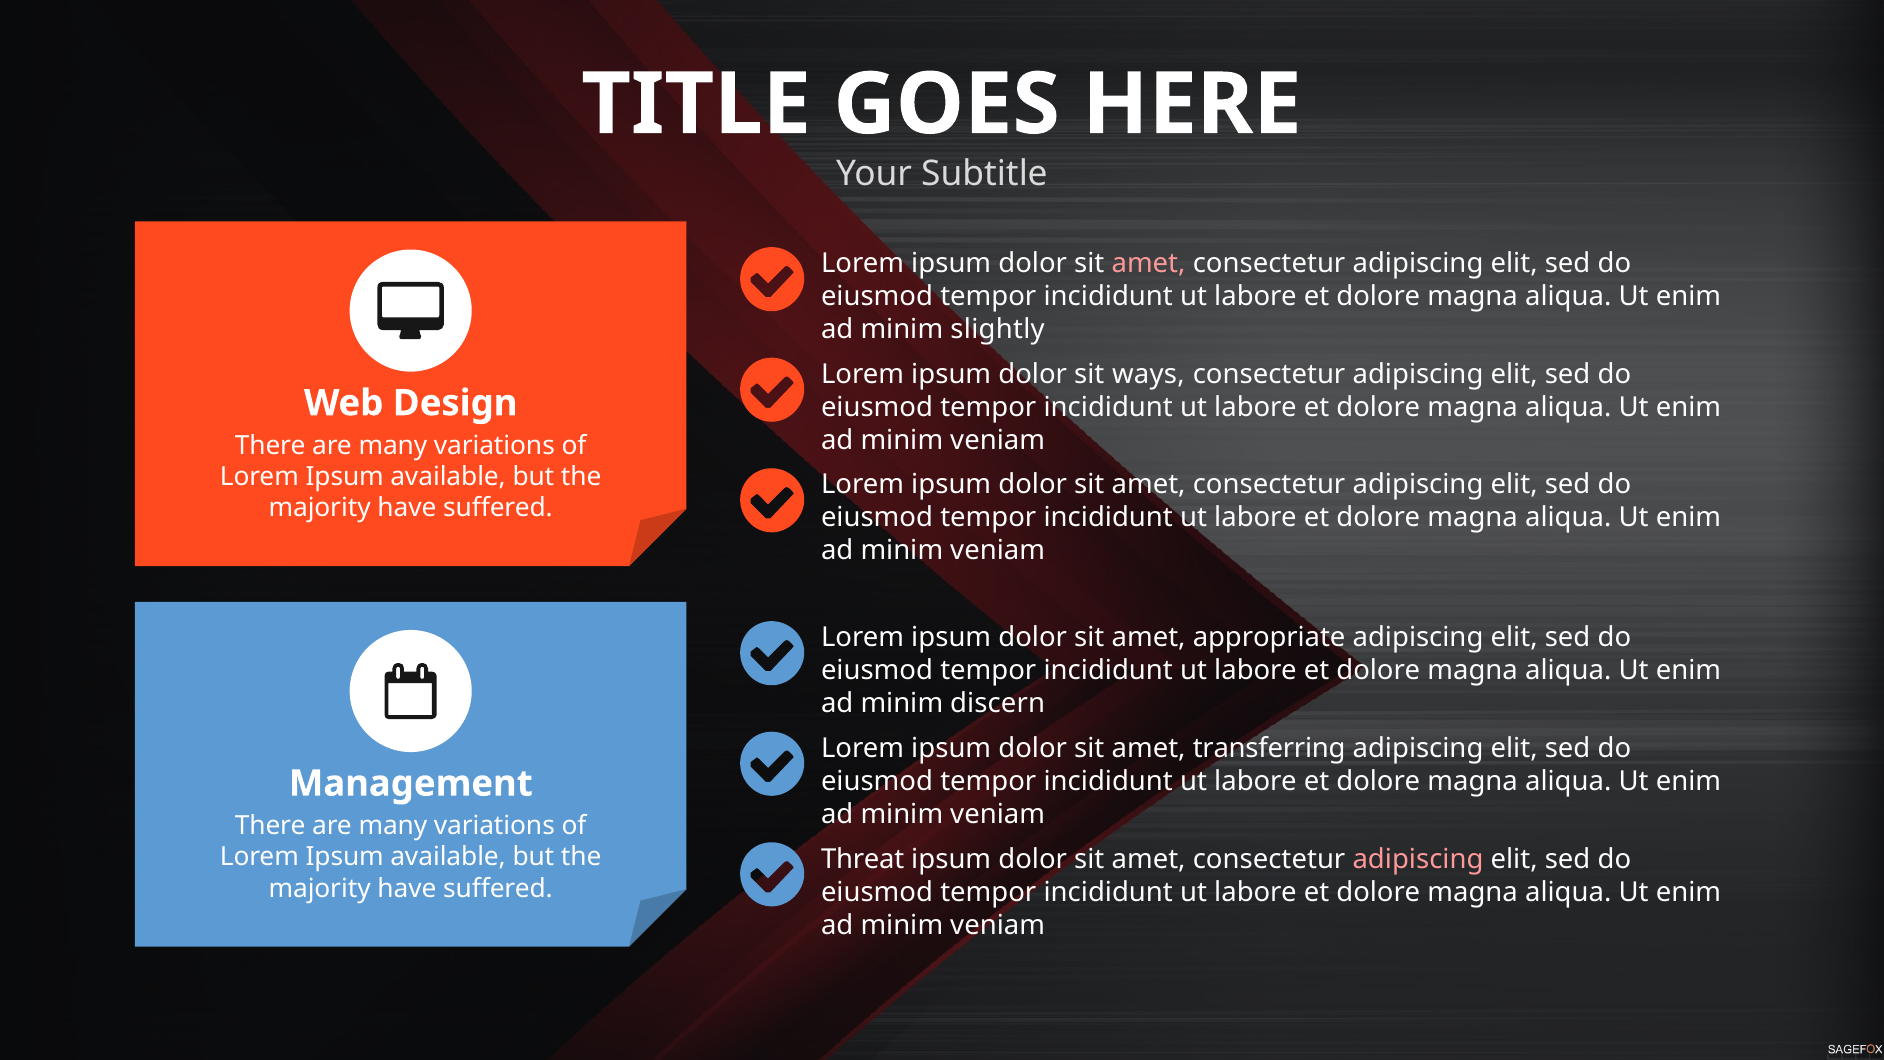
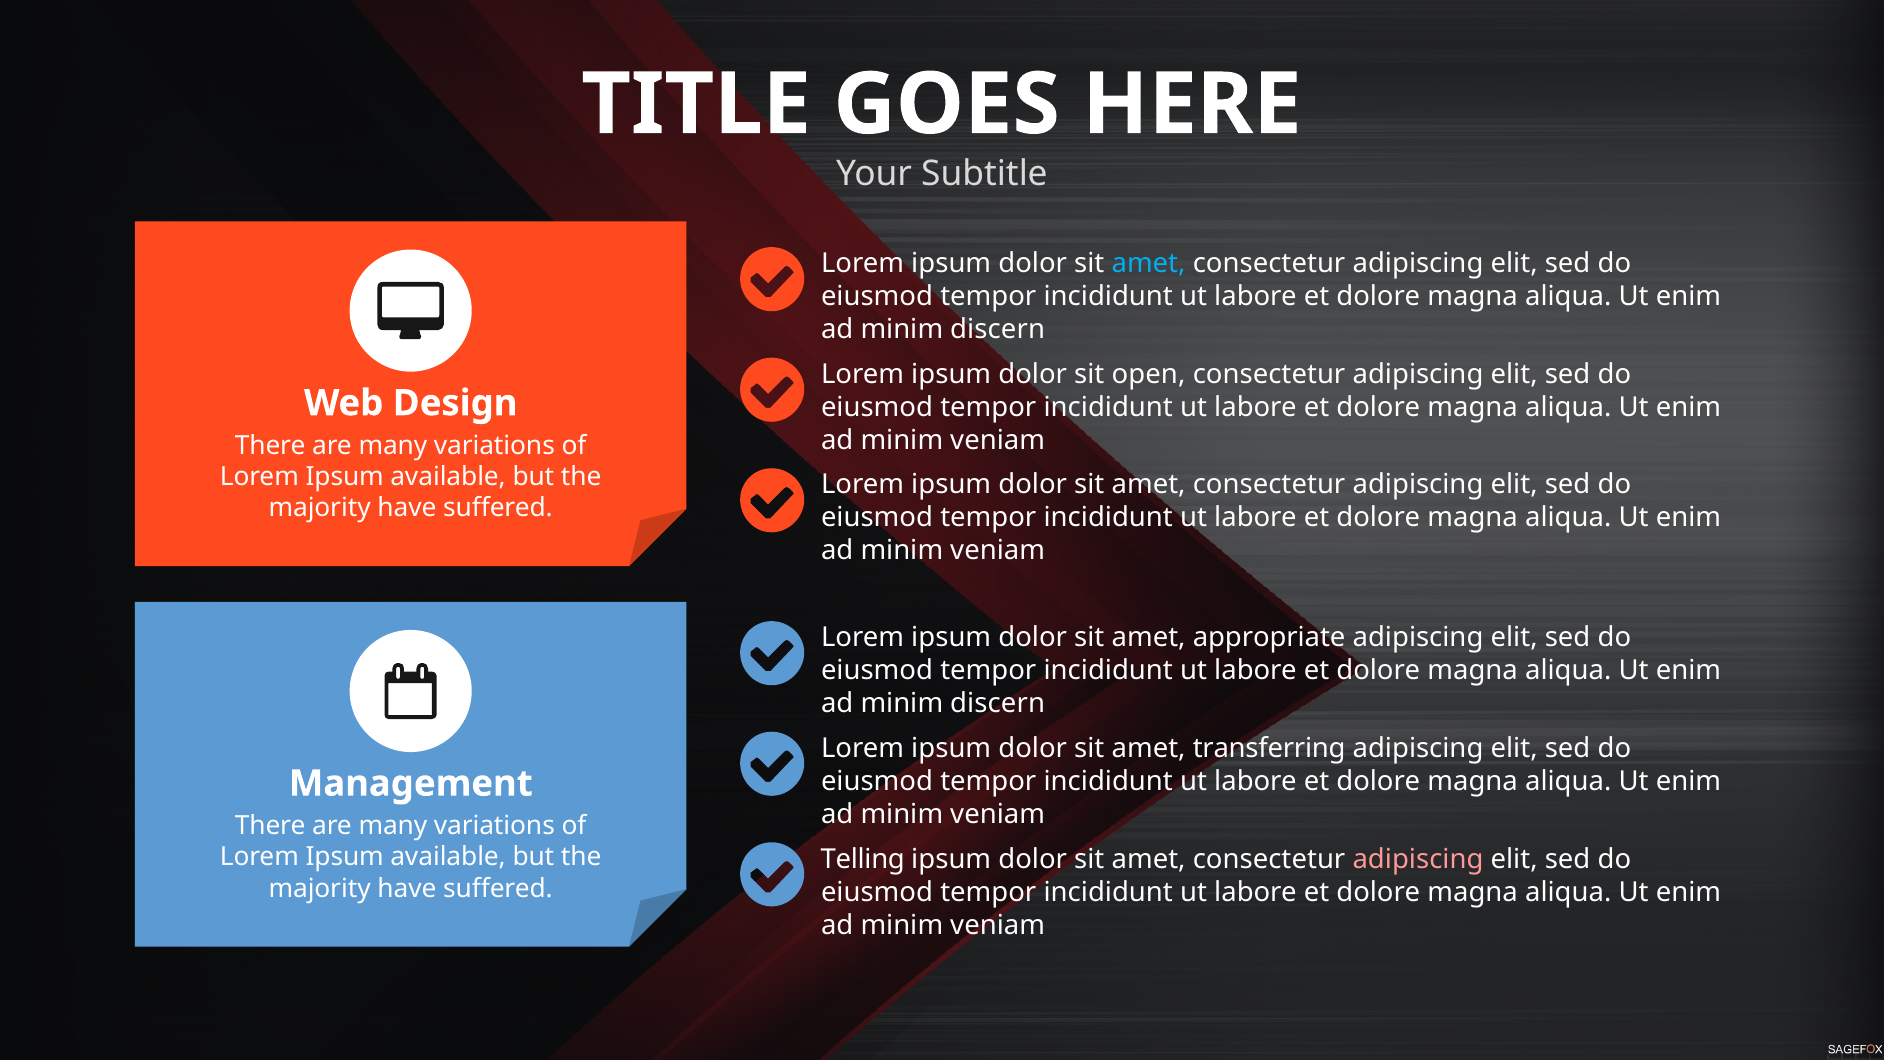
amet at (1149, 263) colour: pink -> light blue
slightly at (998, 329): slightly -> discern
ways: ways -> open
Threat: Threat -> Telling
